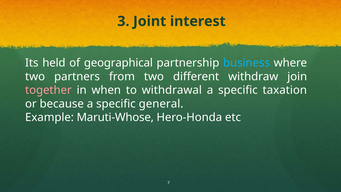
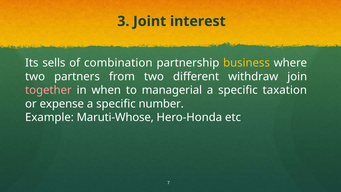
held: held -> sells
geographical: geographical -> combination
business colour: light blue -> yellow
withdrawal: withdrawal -> managerial
because: because -> expense
general: general -> number
